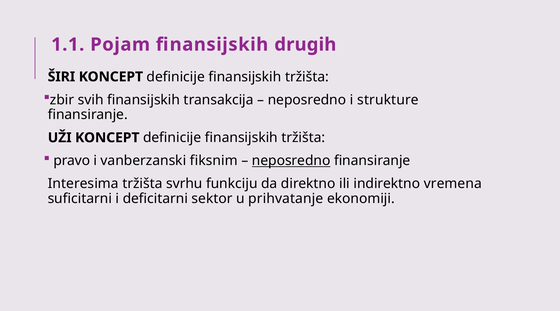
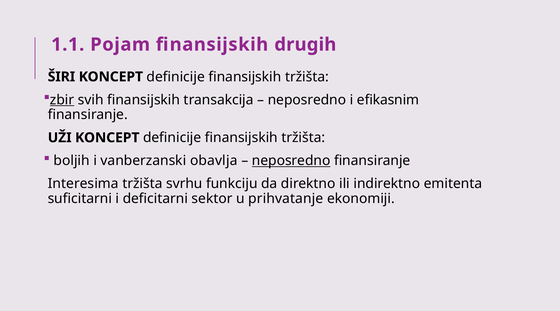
zbir underline: none -> present
strukture: strukture -> efikasnim
pravo: pravo -> boljih
fiksnim: fiksnim -> obavlja
vremena: vremena -> emitenta
